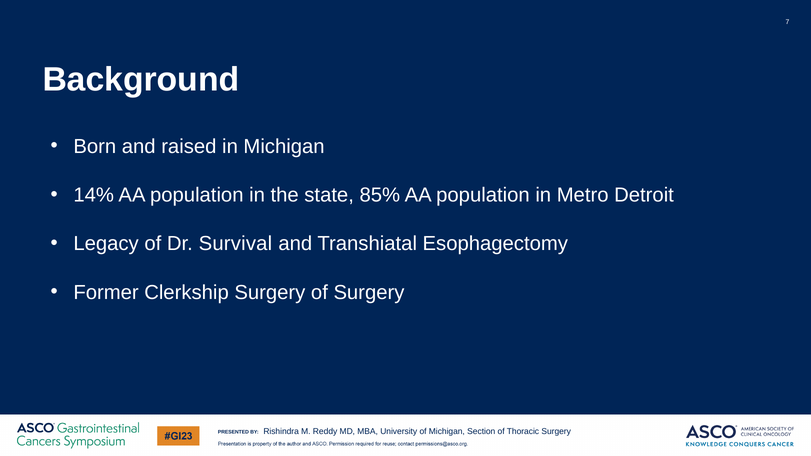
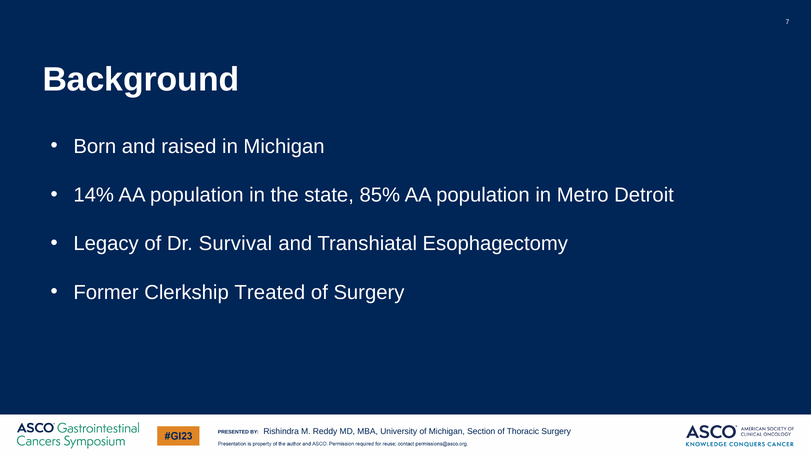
Clerkship Surgery: Surgery -> Treated
